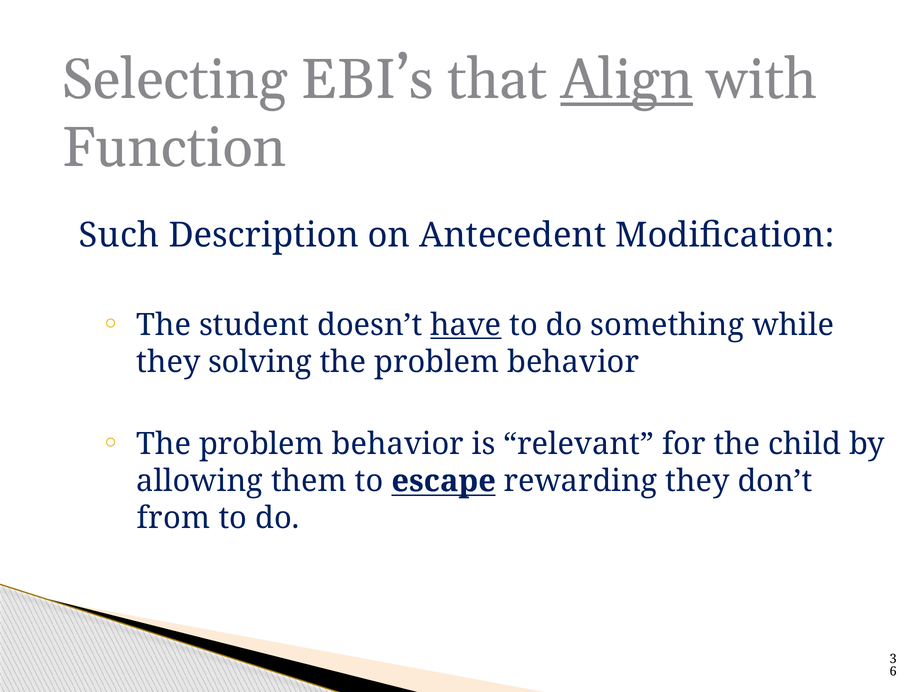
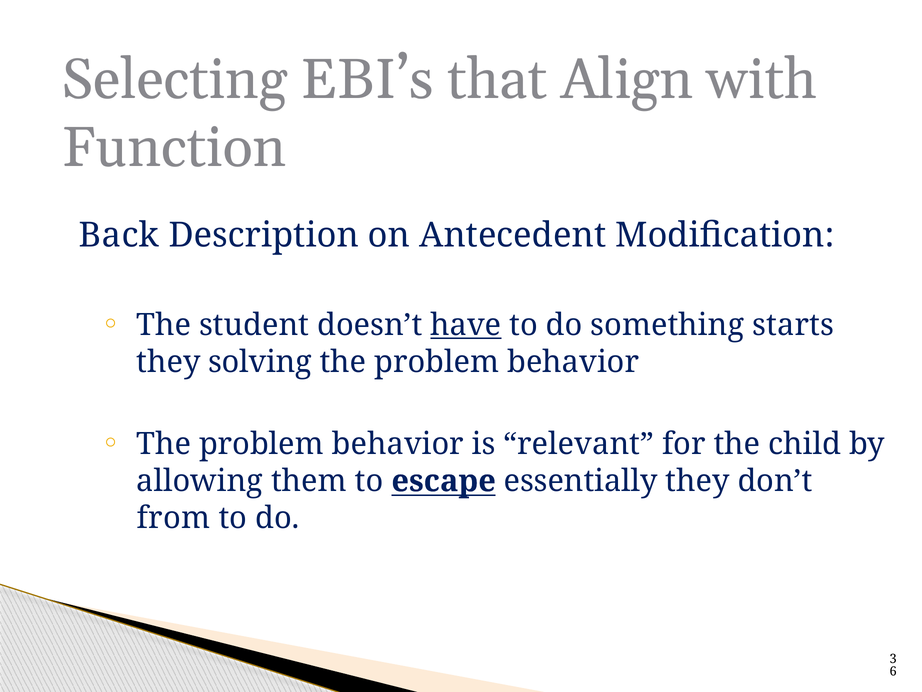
Align underline: present -> none
Such: Such -> Back
while: while -> starts
rewarding: rewarding -> essentially
